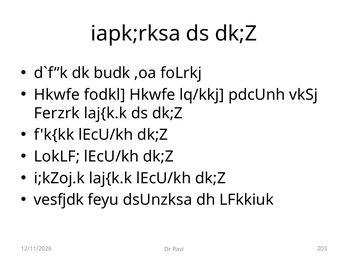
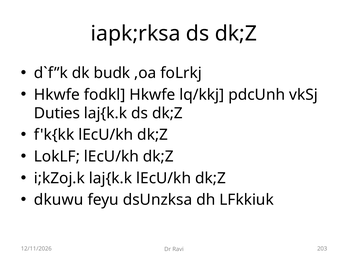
Ferzrk: Ferzrk -> Duties
vesfjdk: vesfjdk -> dkuwu
